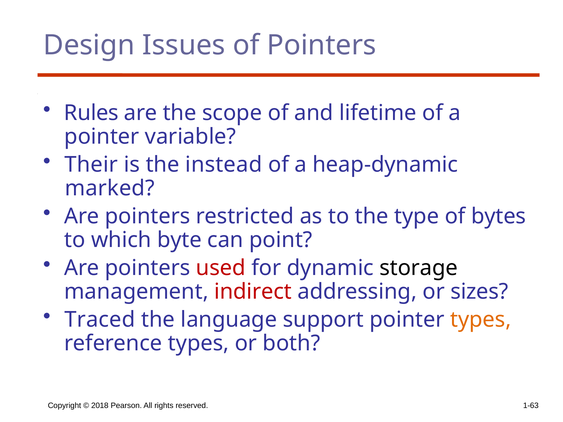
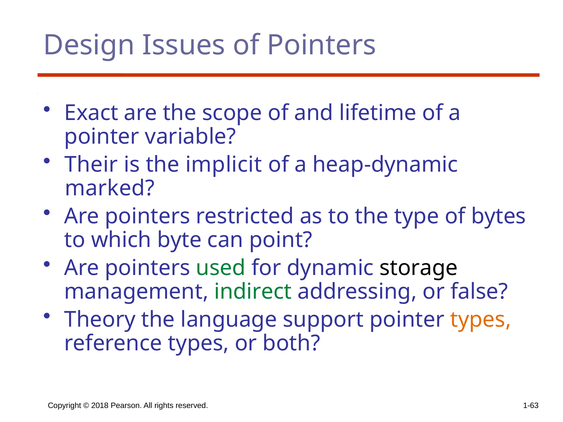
Rules: Rules -> Exact
instead: instead -> implicit
used colour: red -> green
indirect colour: red -> green
sizes: sizes -> false
Traced: Traced -> Theory
